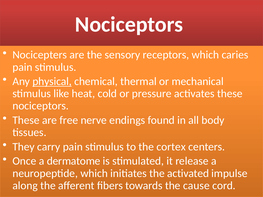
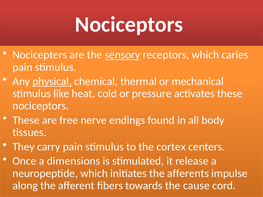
sensory underline: none -> present
dermatome: dermatome -> dimensions
activated: activated -> afferents
